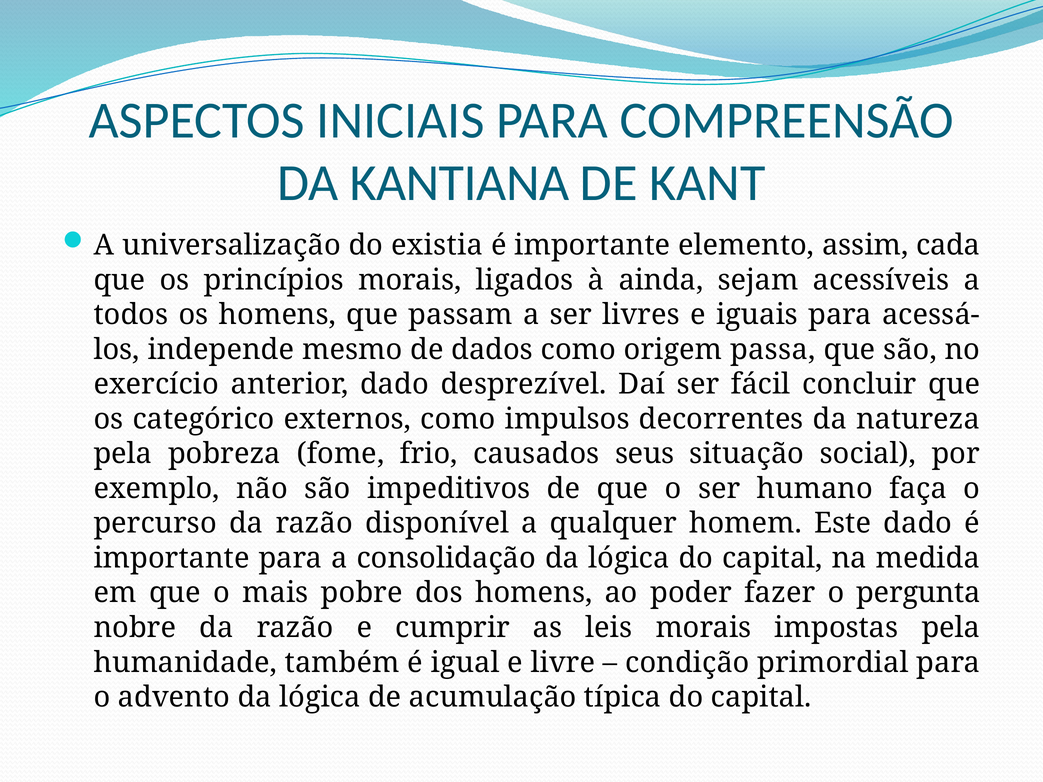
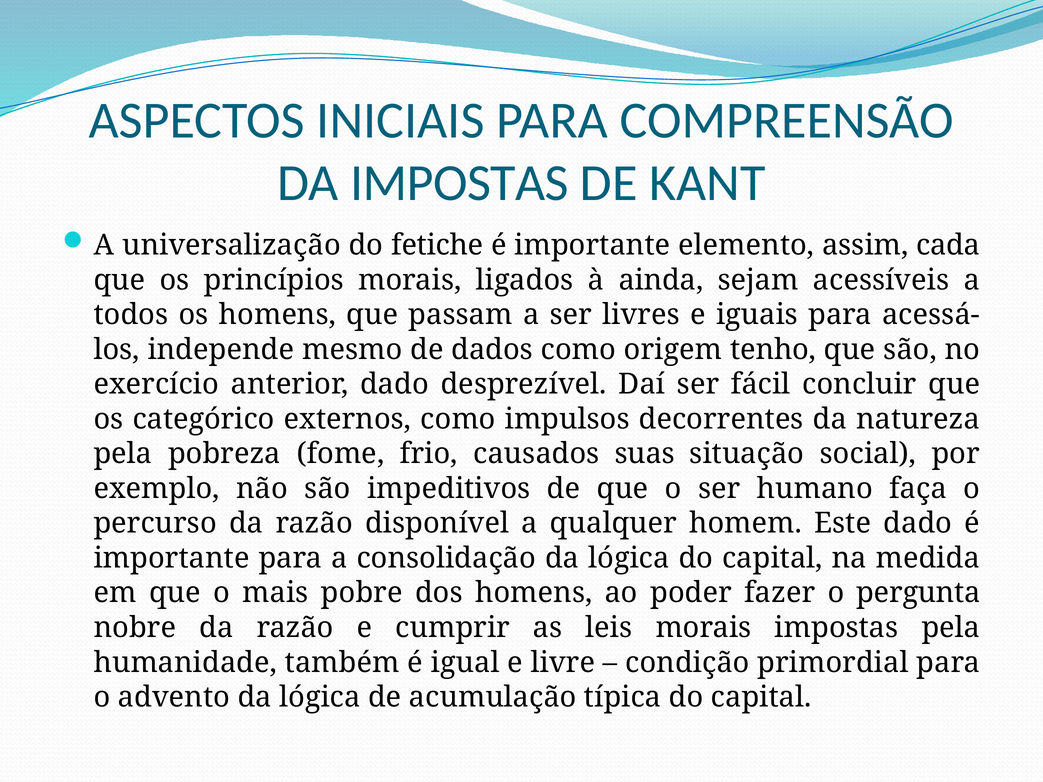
DA KANTIANA: KANTIANA -> IMPOSTAS
existia: existia -> fetiche
passa: passa -> tenho
seus: seus -> suas
